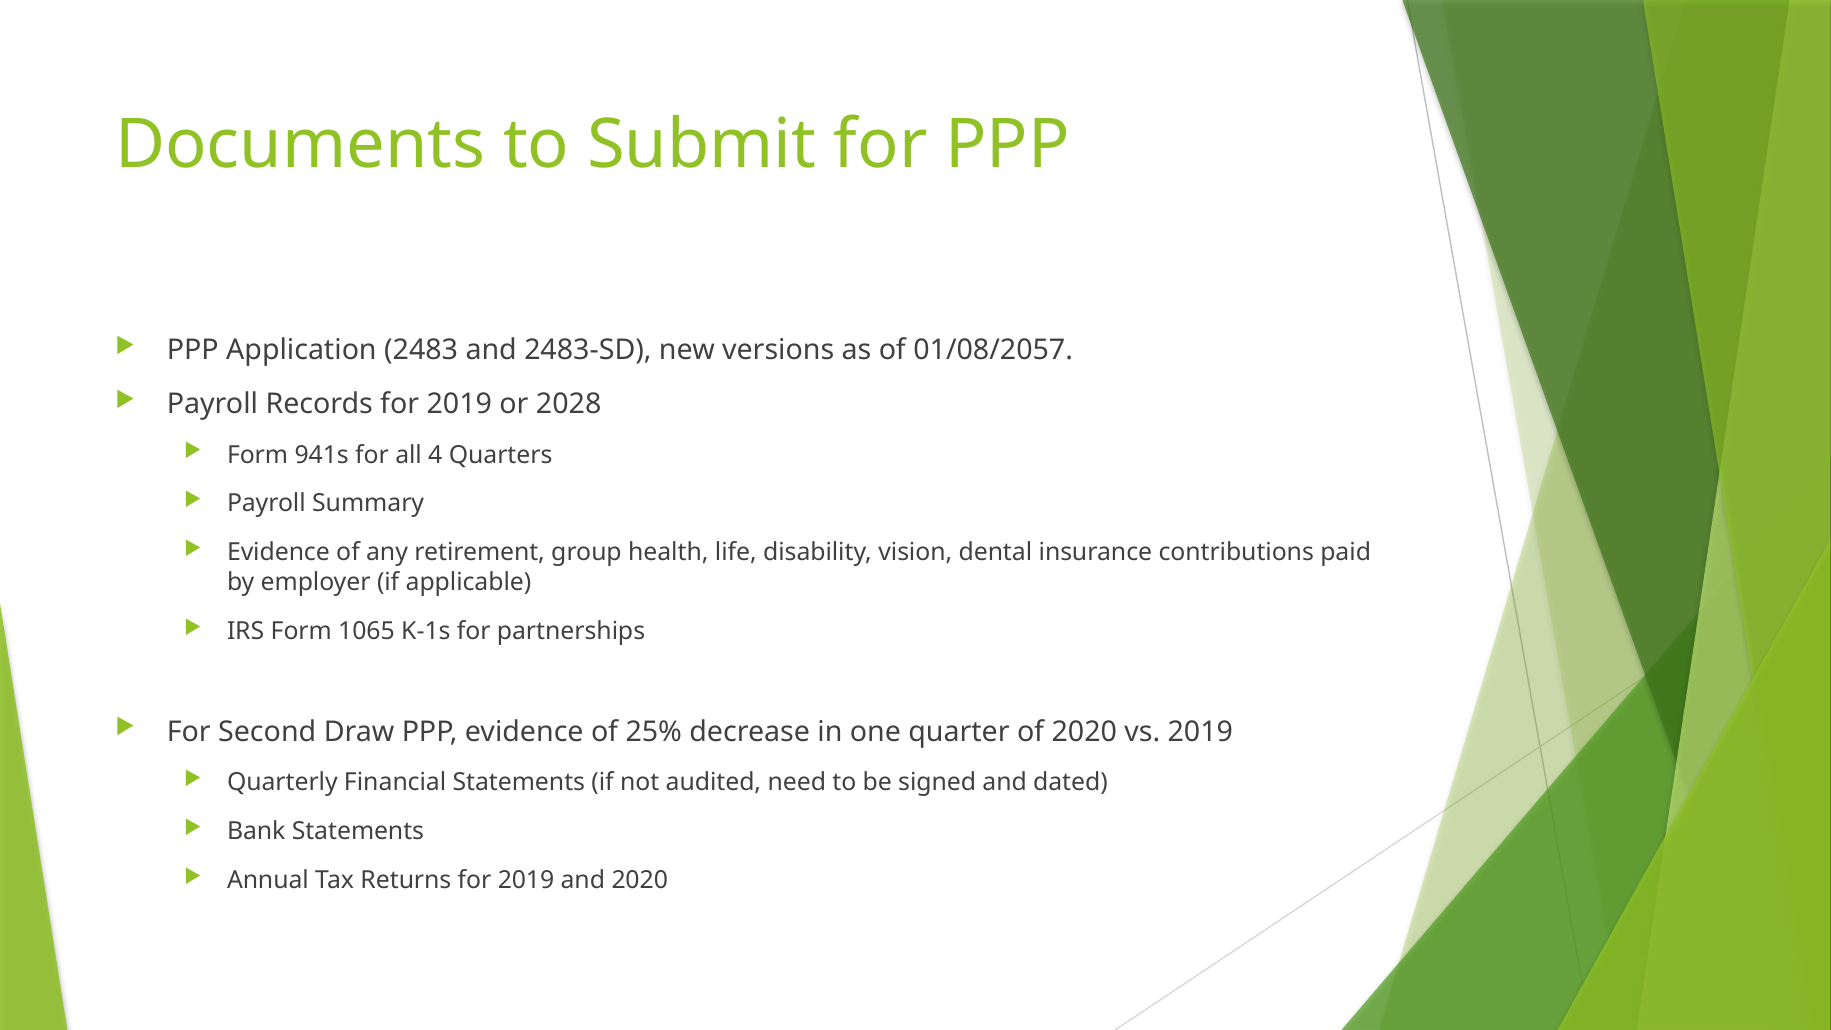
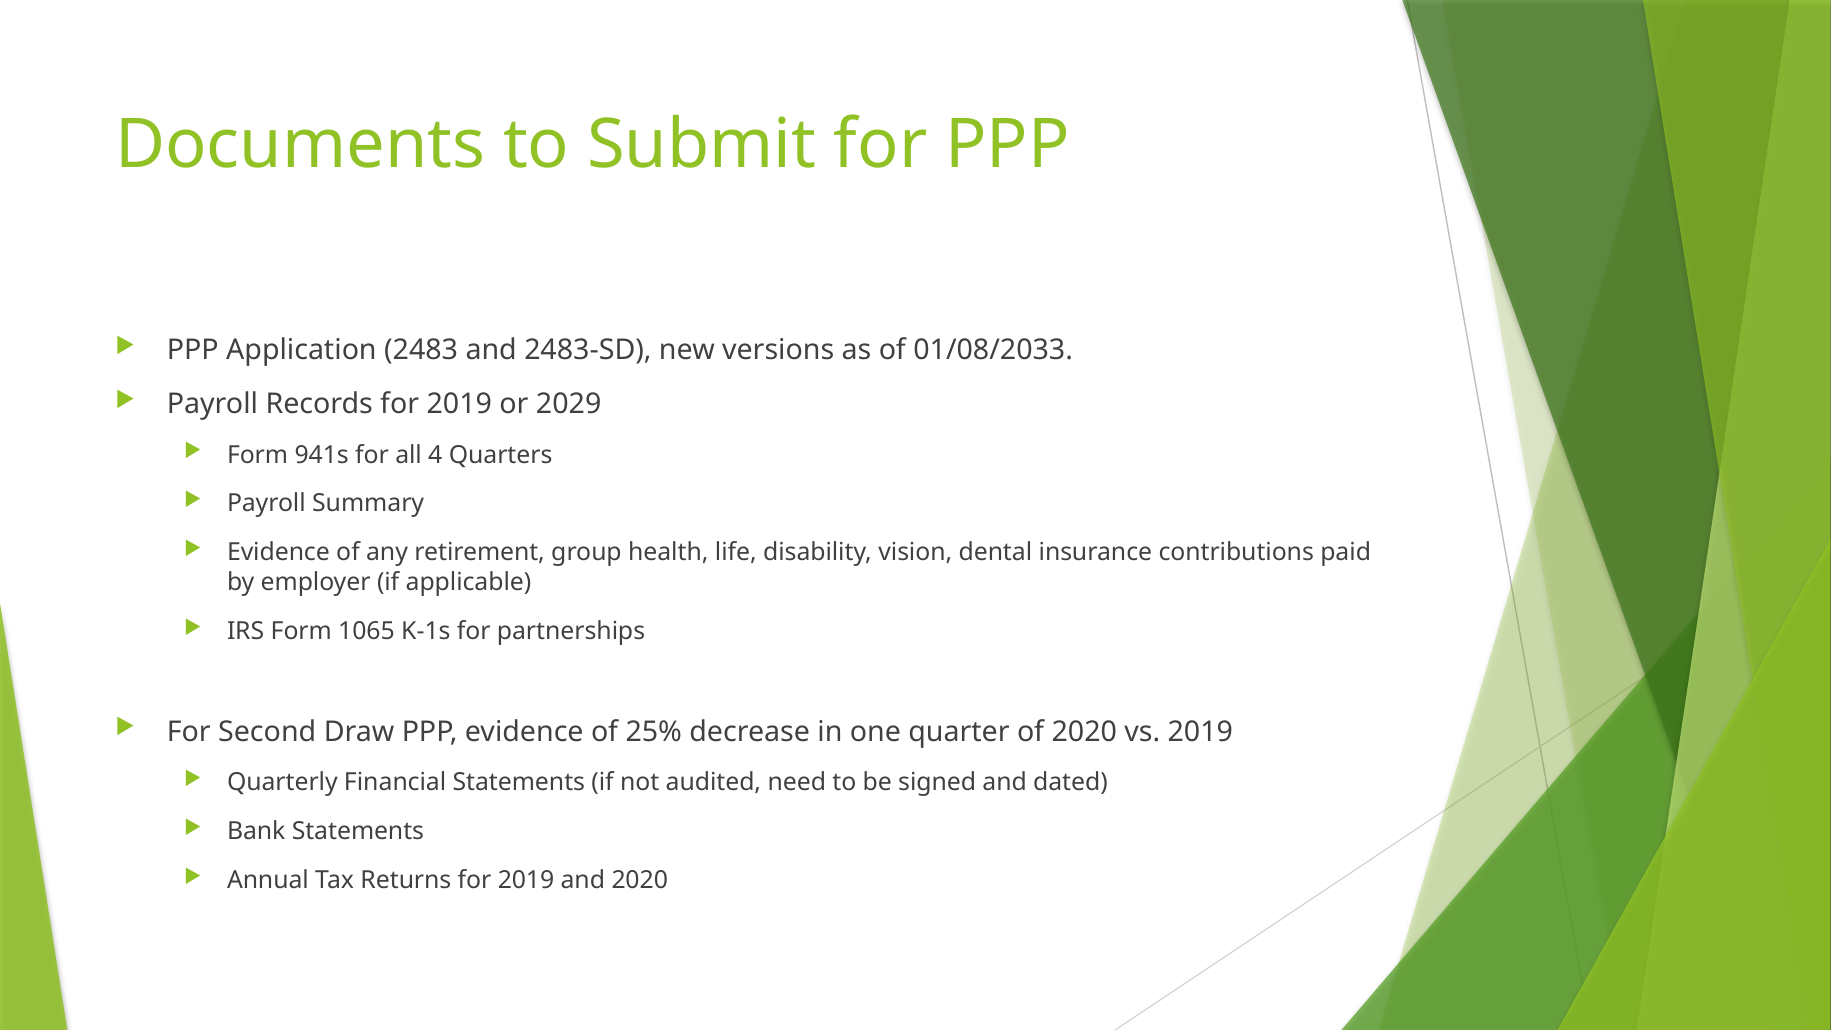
01/08/2057: 01/08/2057 -> 01/08/2033
2028: 2028 -> 2029
